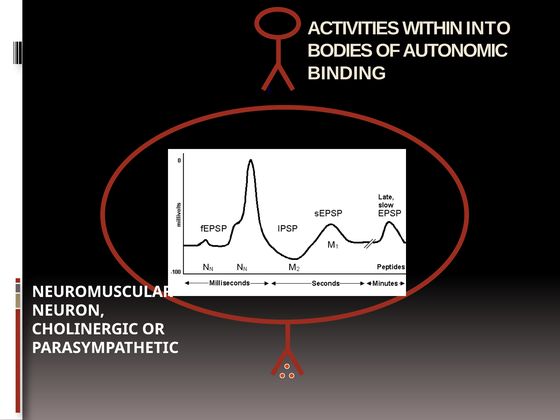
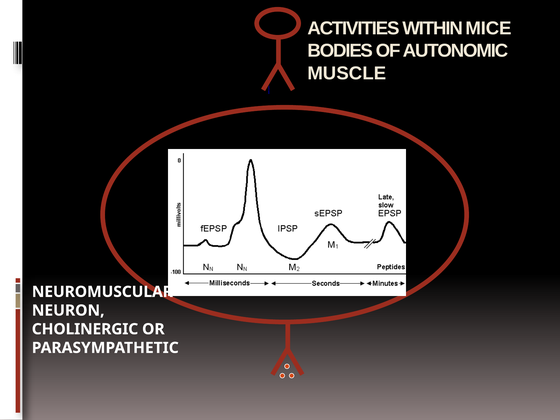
INTO: INTO -> MICE
BINDING: BINDING -> MUSCLE
